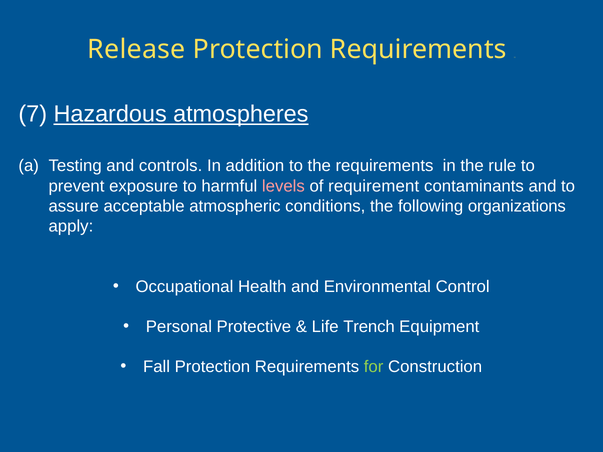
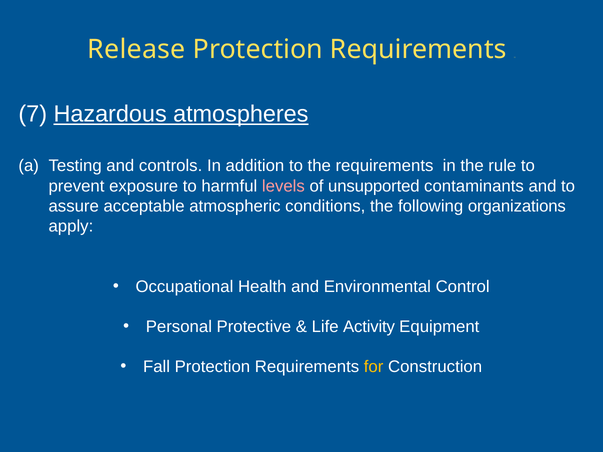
requirement: requirement -> unsupported
Trench: Trench -> Activity
for colour: light green -> yellow
